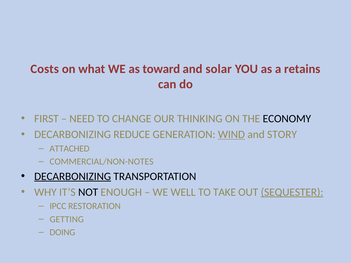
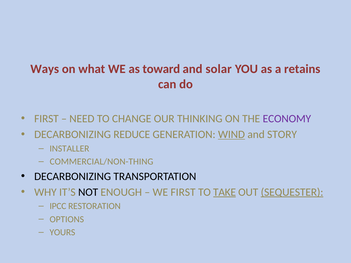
Costs: Costs -> Ways
ECONOMY colour: black -> purple
ATTACHED: ATTACHED -> INSTALLER
COMMERCIAL/NON-NOTES: COMMERCIAL/NON-NOTES -> COMMERCIAL/NON-THING
DECARBONIZING at (73, 177) underline: present -> none
WE WELL: WELL -> FIRST
TAKE underline: none -> present
GETTING: GETTING -> OPTIONS
DOING: DOING -> YOURS
